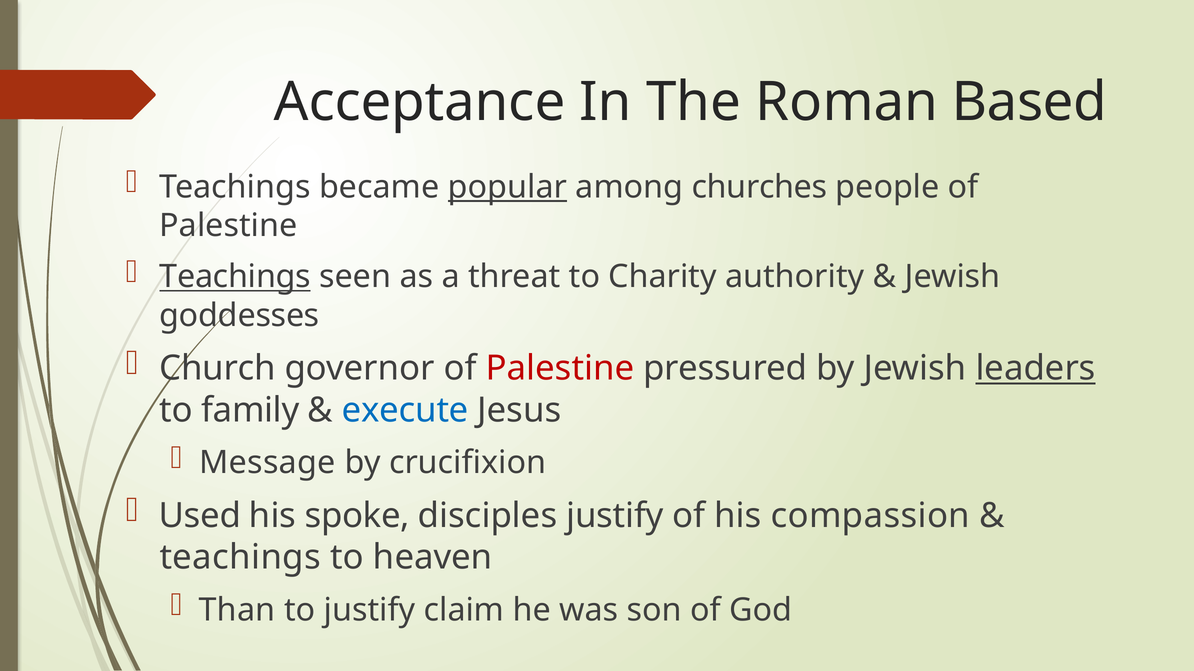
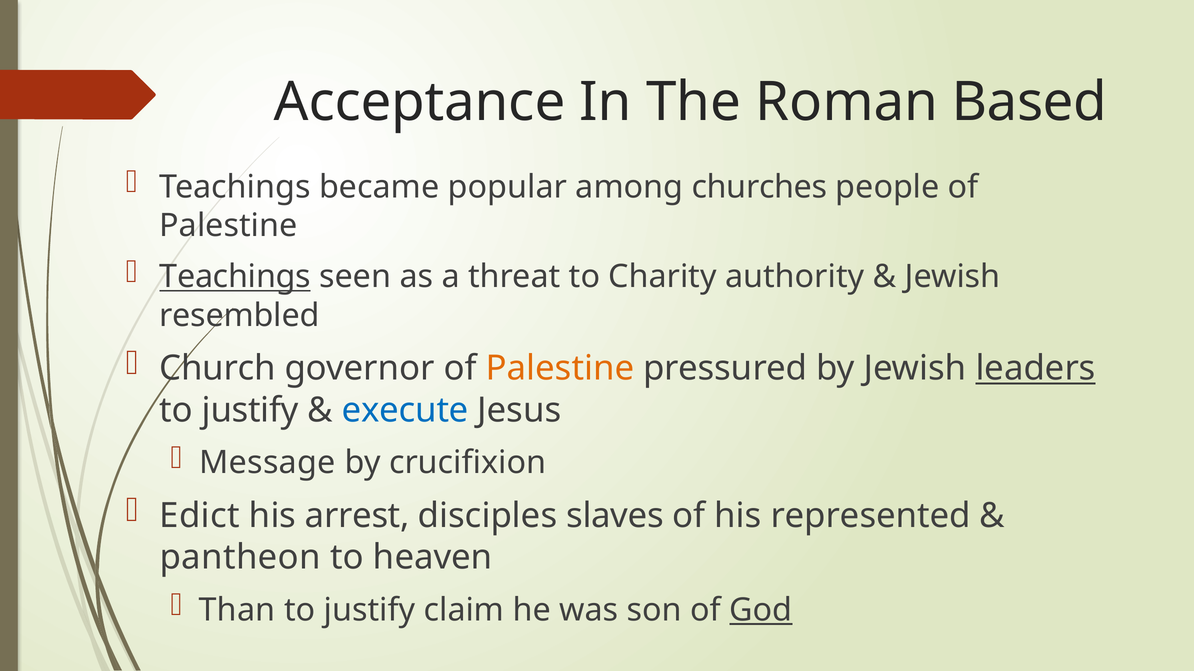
popular underline: present -> none
goddesses: goddesses -> resembled
Palestine at (560, 369) colour: red -> orange
family at (250, 411): family -> justify
Used: Used -> Edict
spoke: spoke -> arrest
disciples justify: justify -> slaves
compassion: compassion -> represented
teachings at (240, 558): teachings -> pantheon
God underline: none -> present
